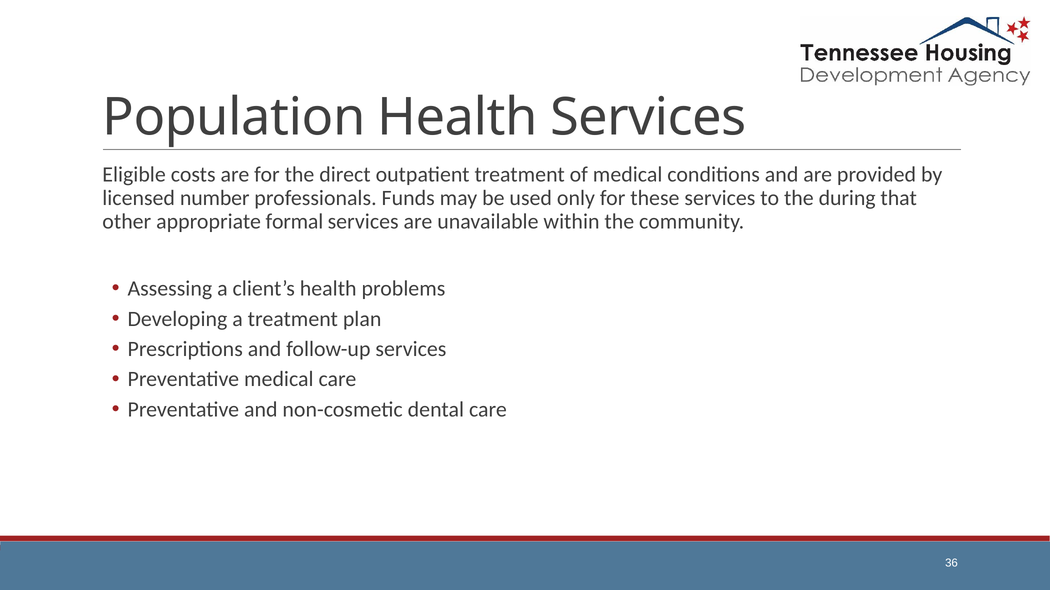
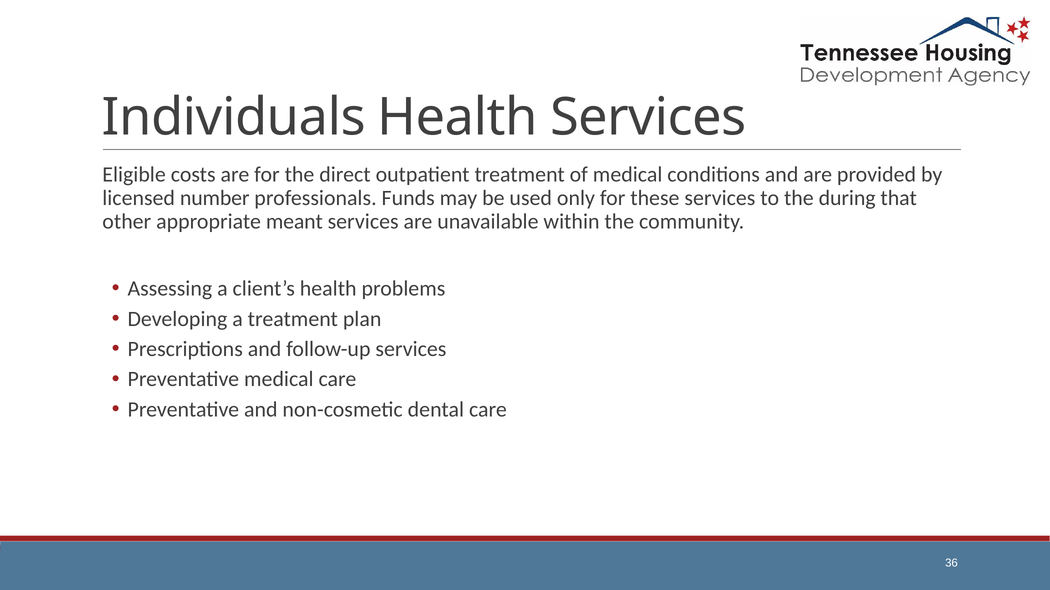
Population: Population -> Individuals
formal: formal -> meant
